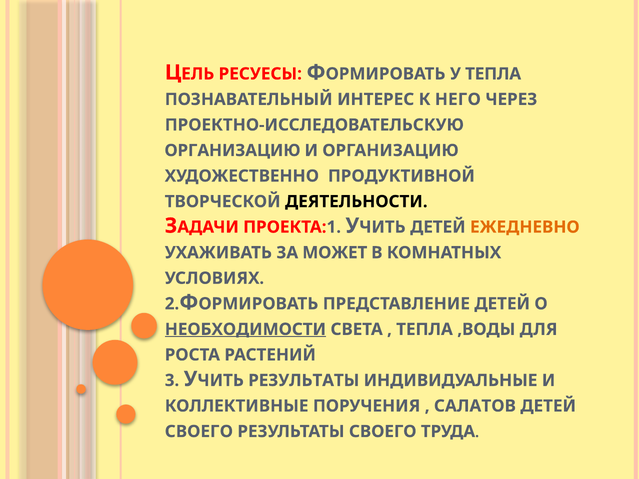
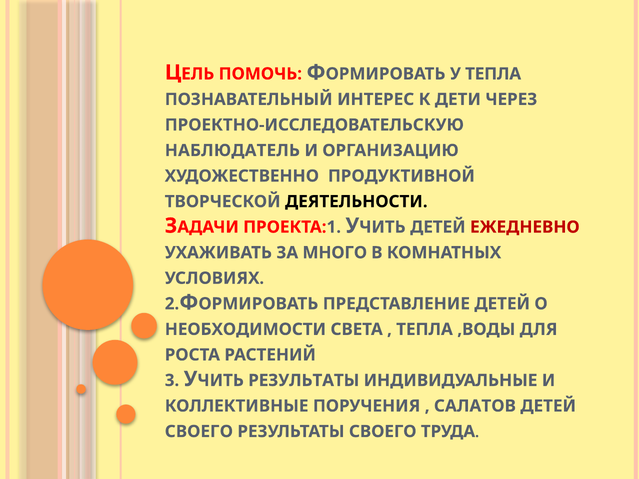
РЕСУЕСЫ: РЕСУЕСЫ -> ПОМОЧЬ
НЕГО: НЕГО -> ДЕТИ
ОРГАНИЗАЦИЮ at (232, 151): ОРГАНИЗАЦИЮ -> НАБЛЮДАТЕЛЬ
ЕЖЕДНЕВНО colour: orange -> red
МОЖЕТ: МОЖЕТ -> МНОГО
НЕОБХОДИМОСТИ underline: present -> none
